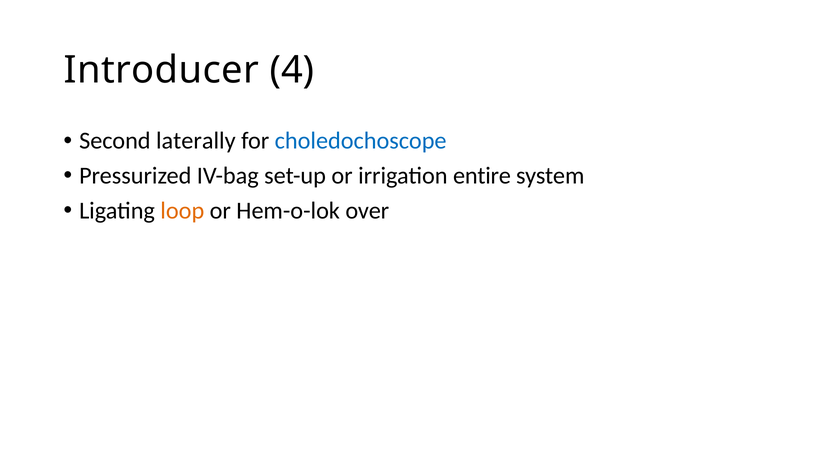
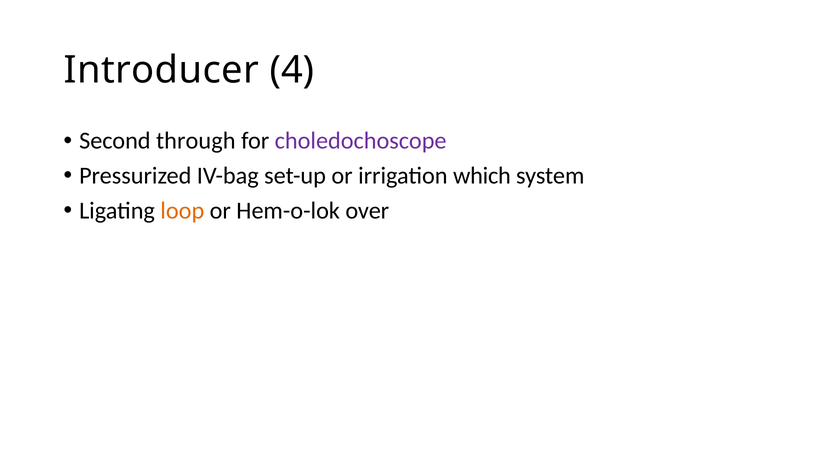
laterally: laterally -> through
choledochoscope colour: blue -> purple
entire: entire -> which
